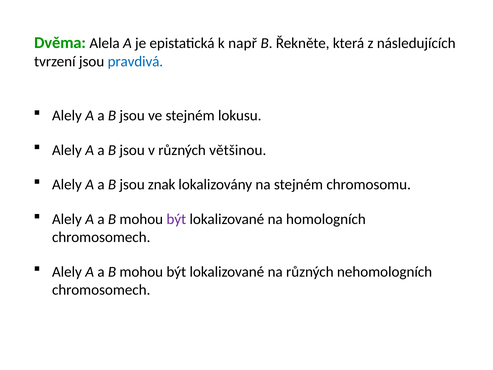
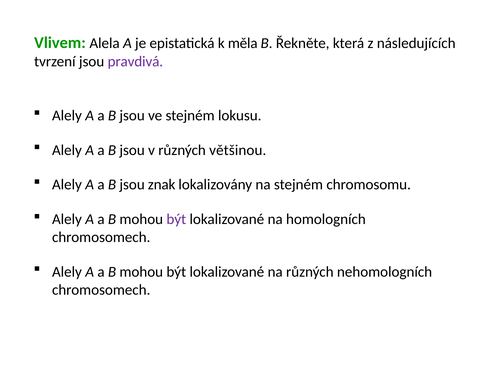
Dvěma: Dvěma -> Vlivem
např: např -> měla
pravdivá colour: blue -> purple
